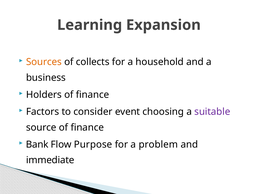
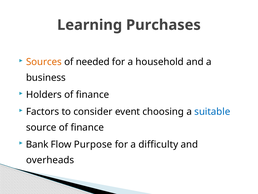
Expansion: Expansion -> Purchases
collects: collects -> needed
suitable colour: purple -> blue
problem: problem -> difficulty
immediate: immediate -> overheads
